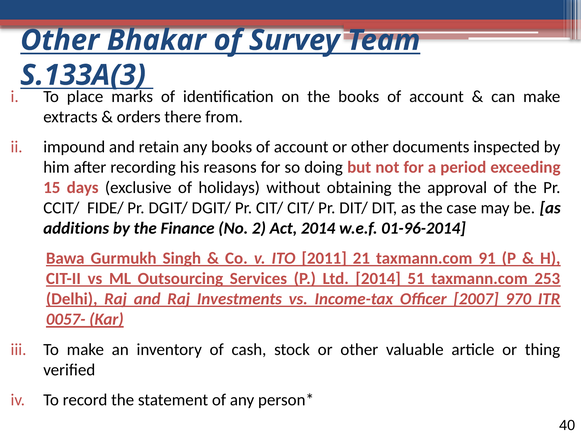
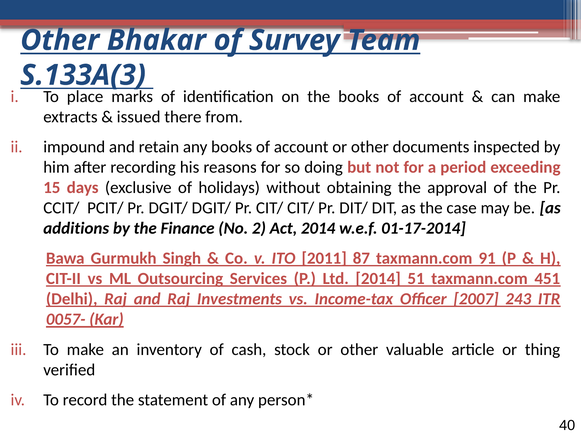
orders: orders -> issued
FIDE/: FIDE/ -> PCIT/
01-96-2014: 01-96-2014 -> 01-17-2014
21: 21 -> 87
253: 253 -> 451
970: 970 -> 243
